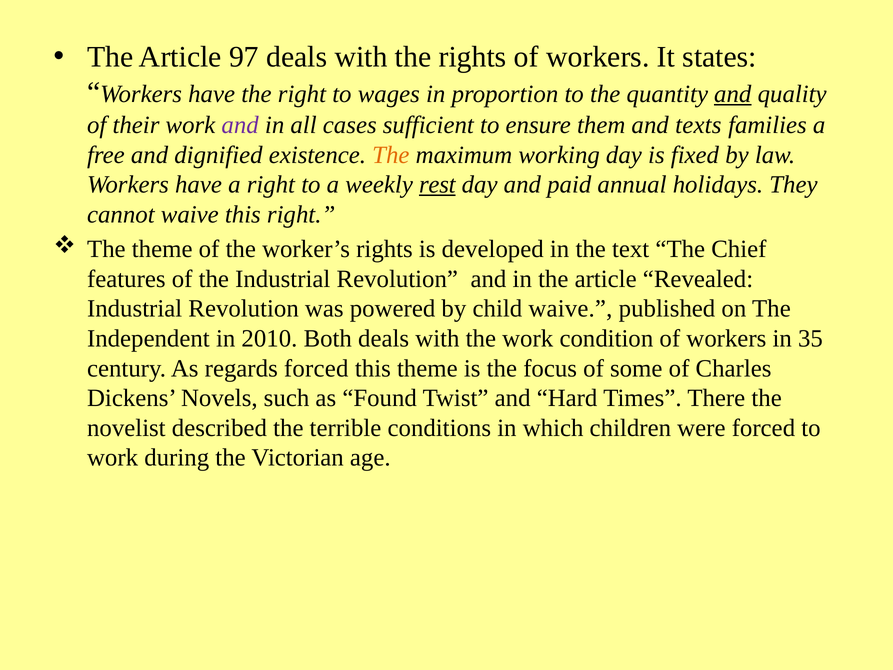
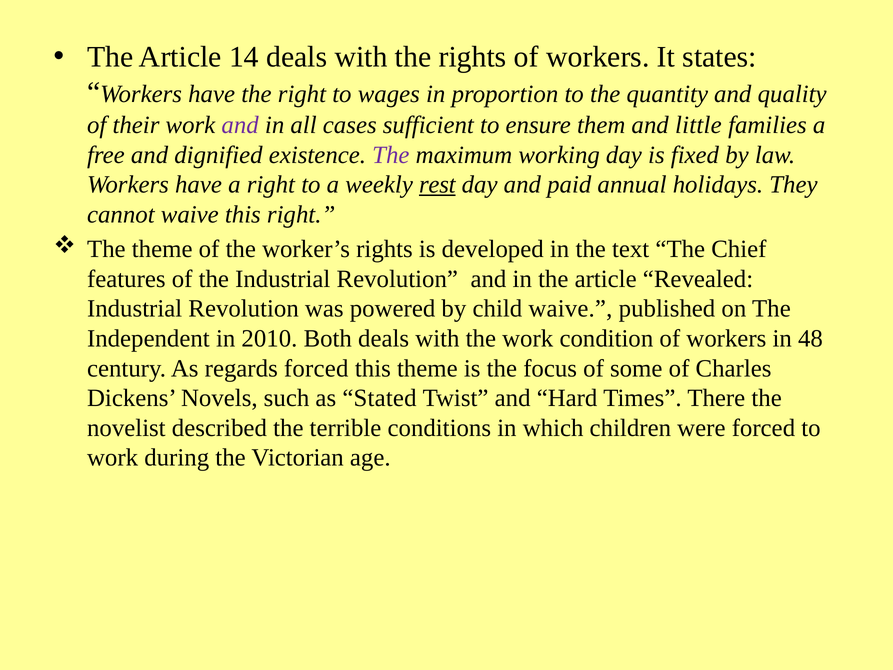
97: 97 -> 14
and at (733, 94) underline: present -> none
texts: texts -> little
The at (391, 155) colour: orange -> purple
35: 35 -> 48
Found: Found -> Stated
